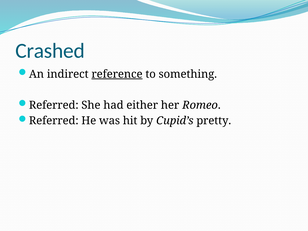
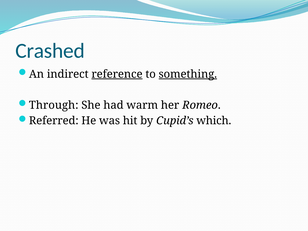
something underline: none -> present
Referred at (54, 105): Referred -> Through
either: either -> warm
pretty: pretty -> which
